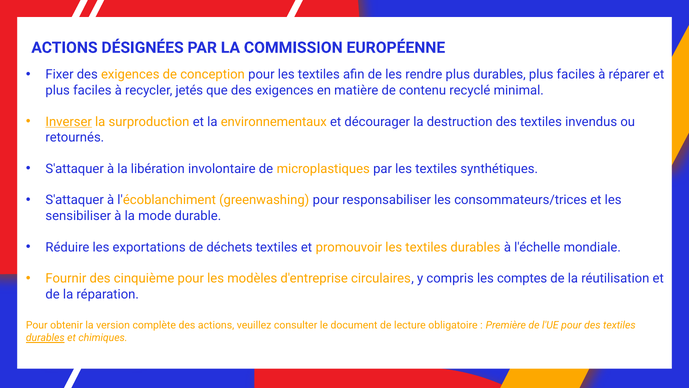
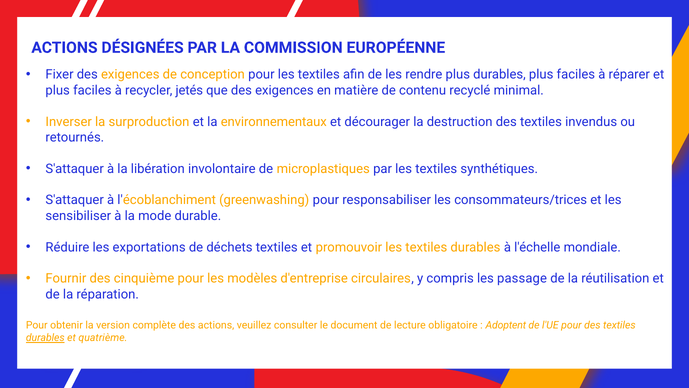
Inverser underline: present -> none
comptes: comptes -> passage
Première: Première -> Adoptent
chimiques: chimiques -> quatrième
